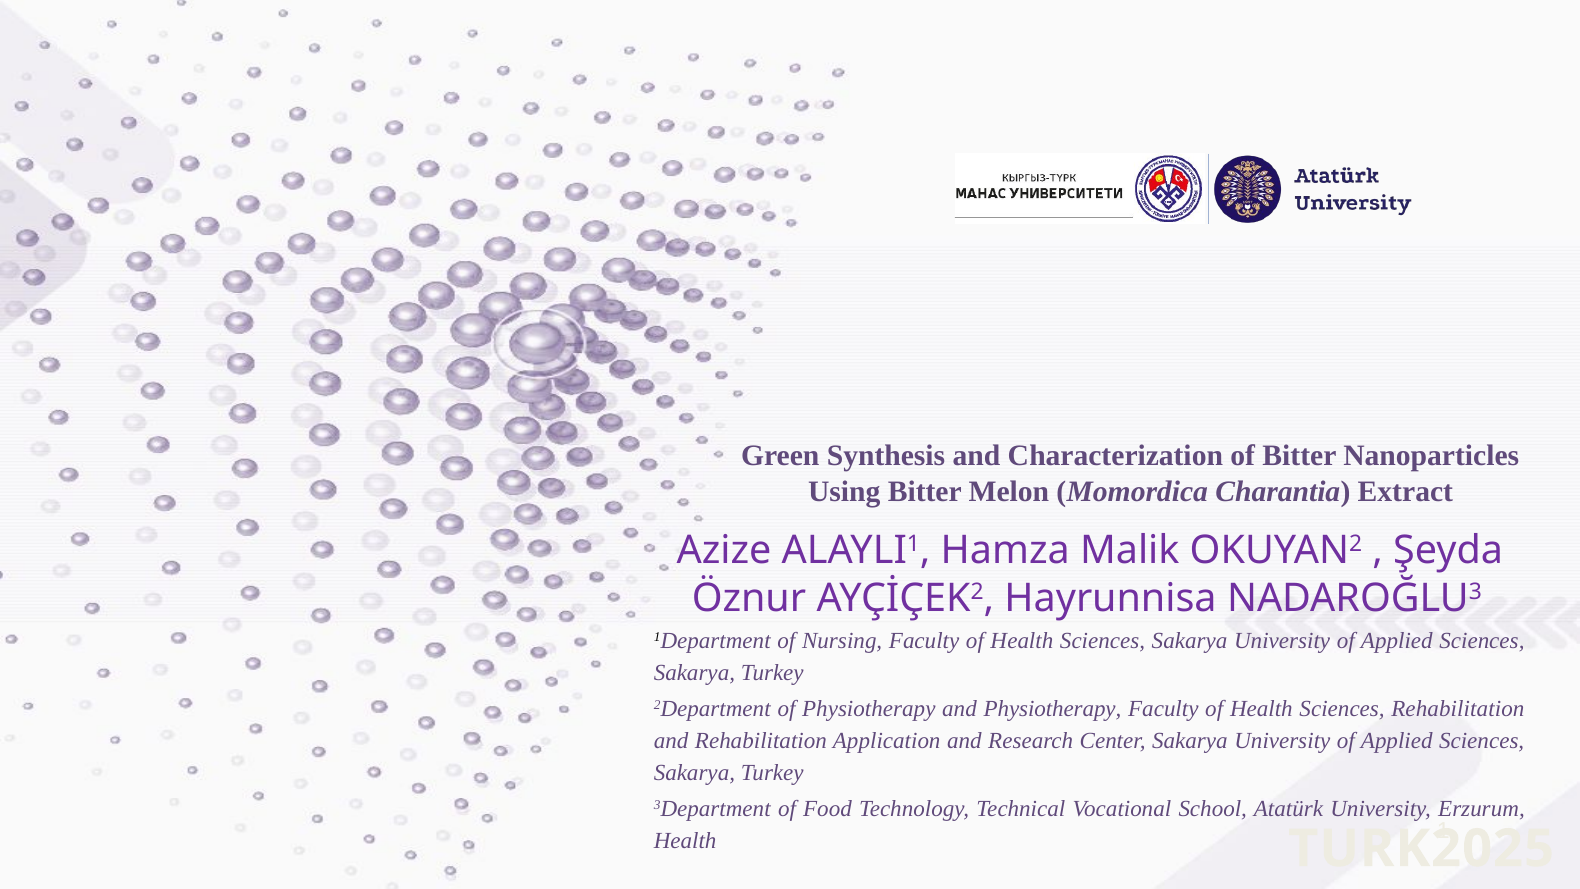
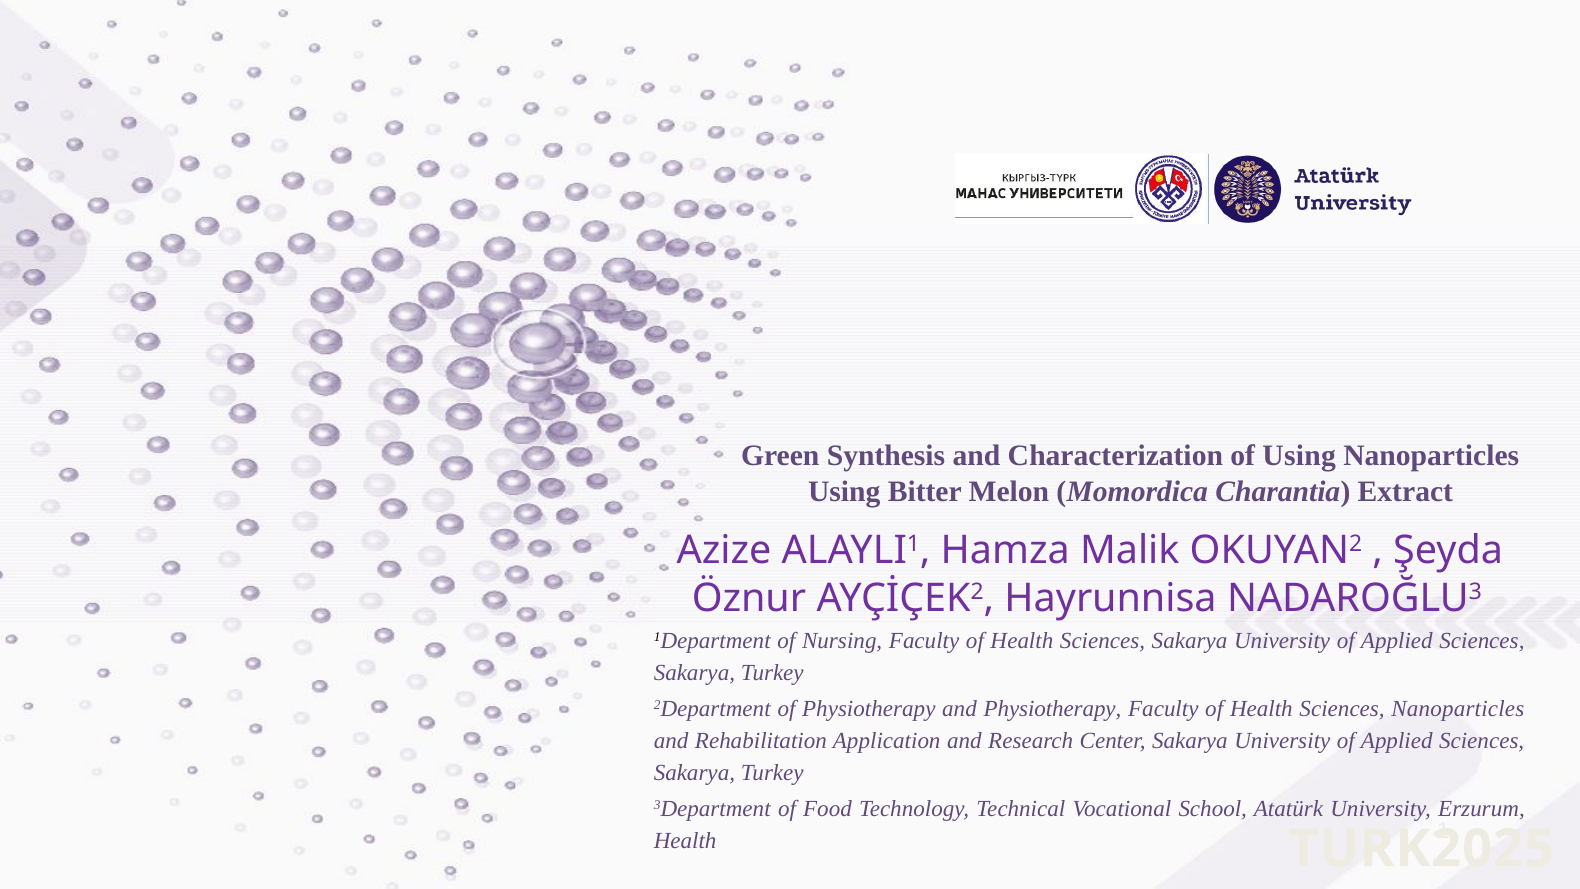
of Bitter: Bitter -> Using
Sciences Rehabilitation: Rehabilitation -> Nanoparticles
